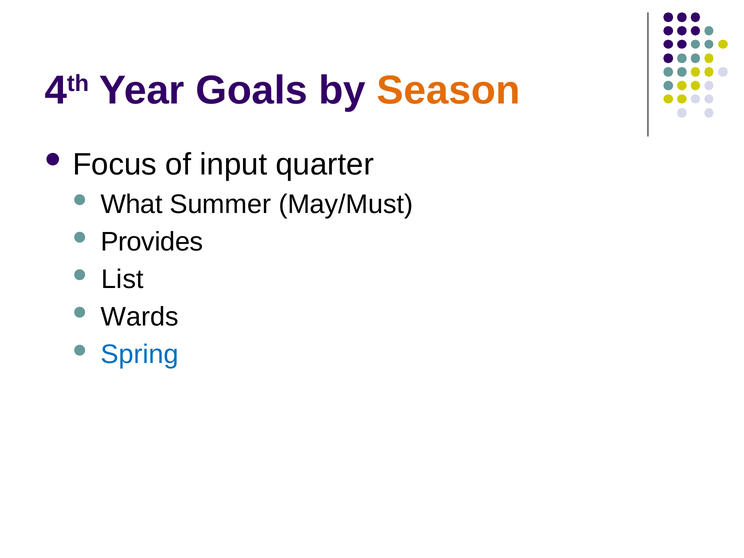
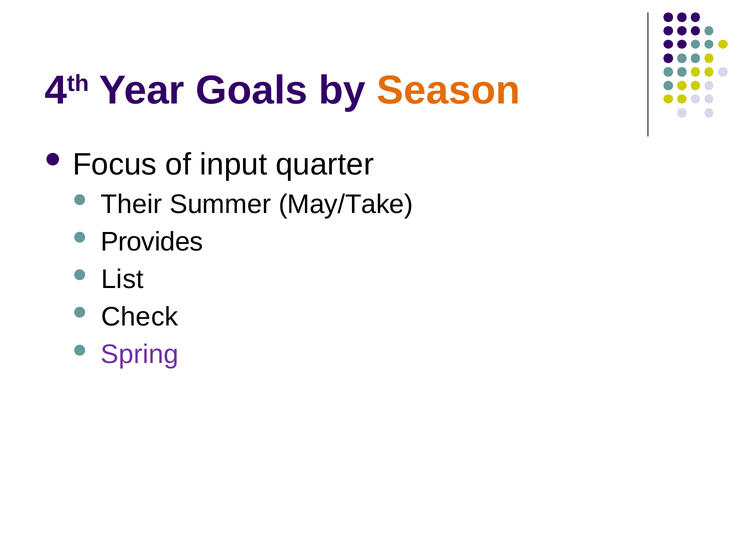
What: What -> Their
May/Must: May/Must -> May/Take
Wards: Wards -> Check
Spring colour: blue -> purple
